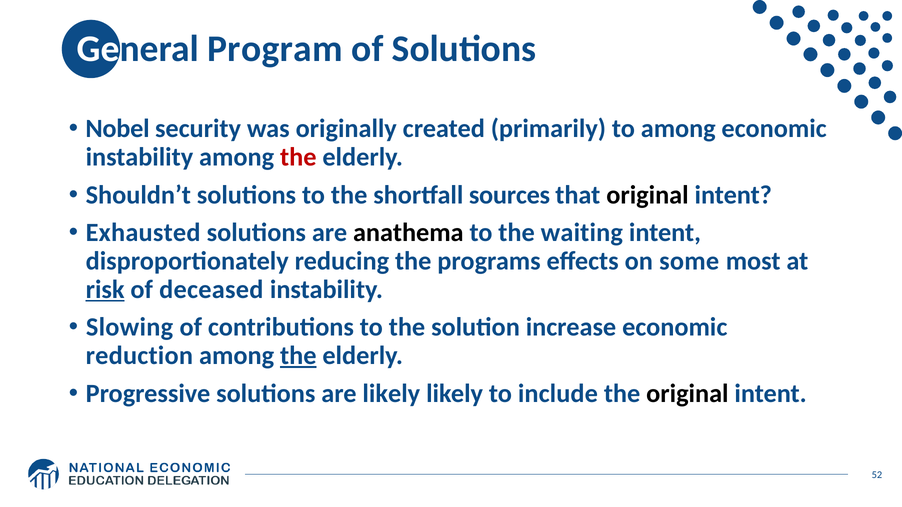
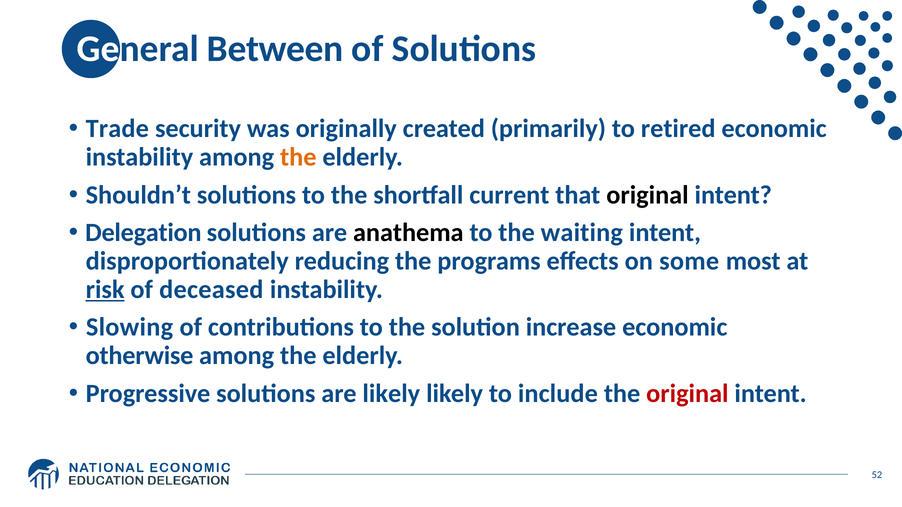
Program: Program -> Between
Nobel: Nobel -> Trade
to among: among -> retired
the at (298, 157) colour: red -> orange
sources: sources -> current
Exhausted: Exhausted -> Delegation
reduction: reduction -> otherwise
the at (298, 356) underline: present -> none
original at (687, 394) colour: black -> red
